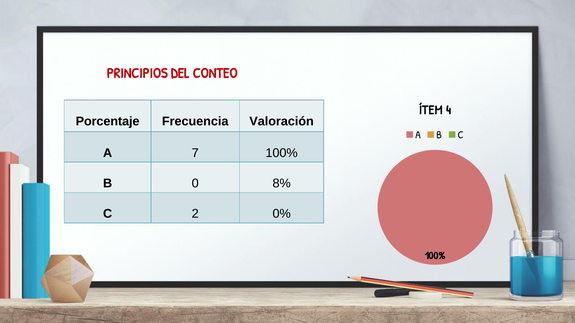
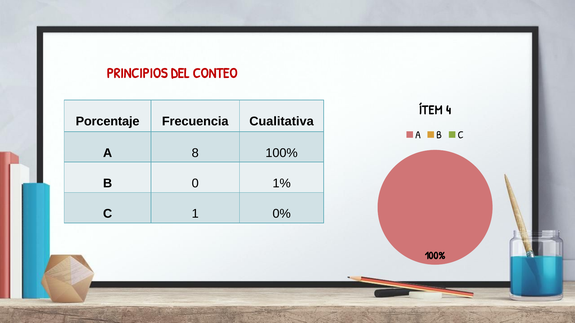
Valoración: Valoración -> Cualitativa
7: 7 -> 8
8%: 8% -> 1%
2: 2 -> 1
